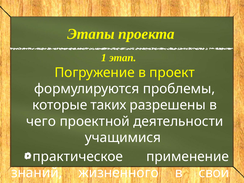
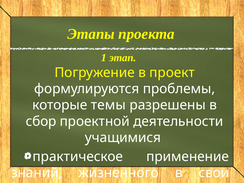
таких: таких -> темы
чего: чего -> сбор
